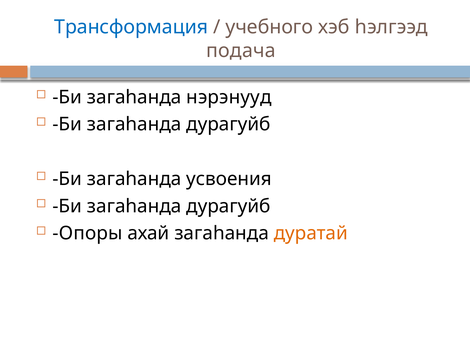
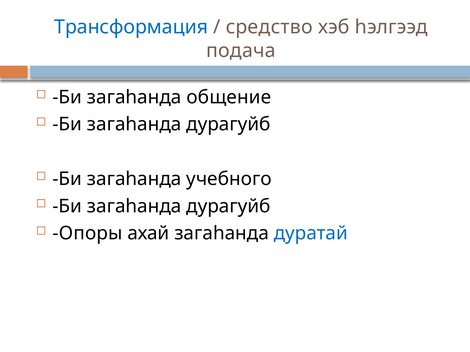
учебного: учебного -> средство
нэрэнууд: нэрэнууд -> общение
усвоения: усвоения -> учебного
дуратай colour: orange -> blue
